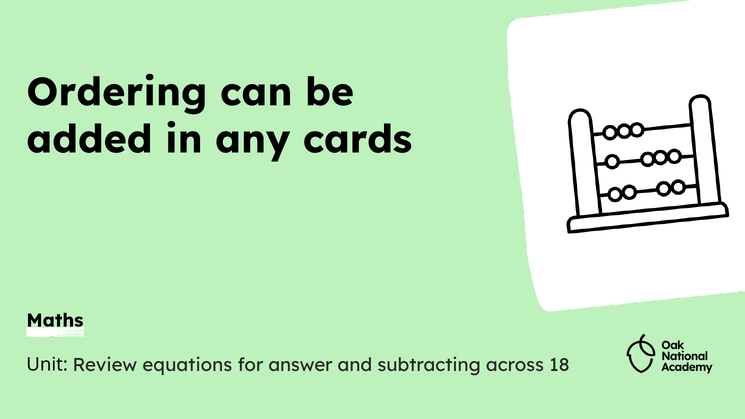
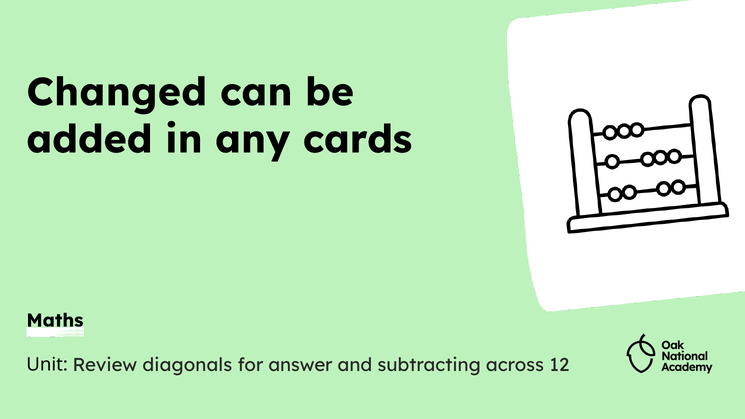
Ordering: Ordering -> Changed
equations: equations -> diagonals
18: 18 -> 12
